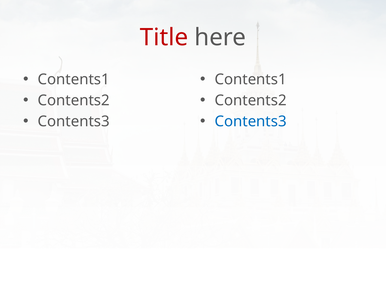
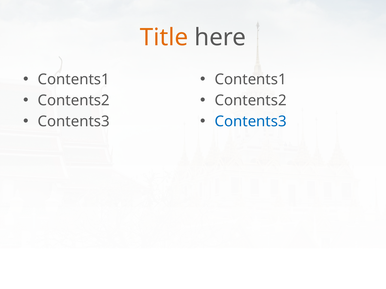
Title colour: red -> orange
